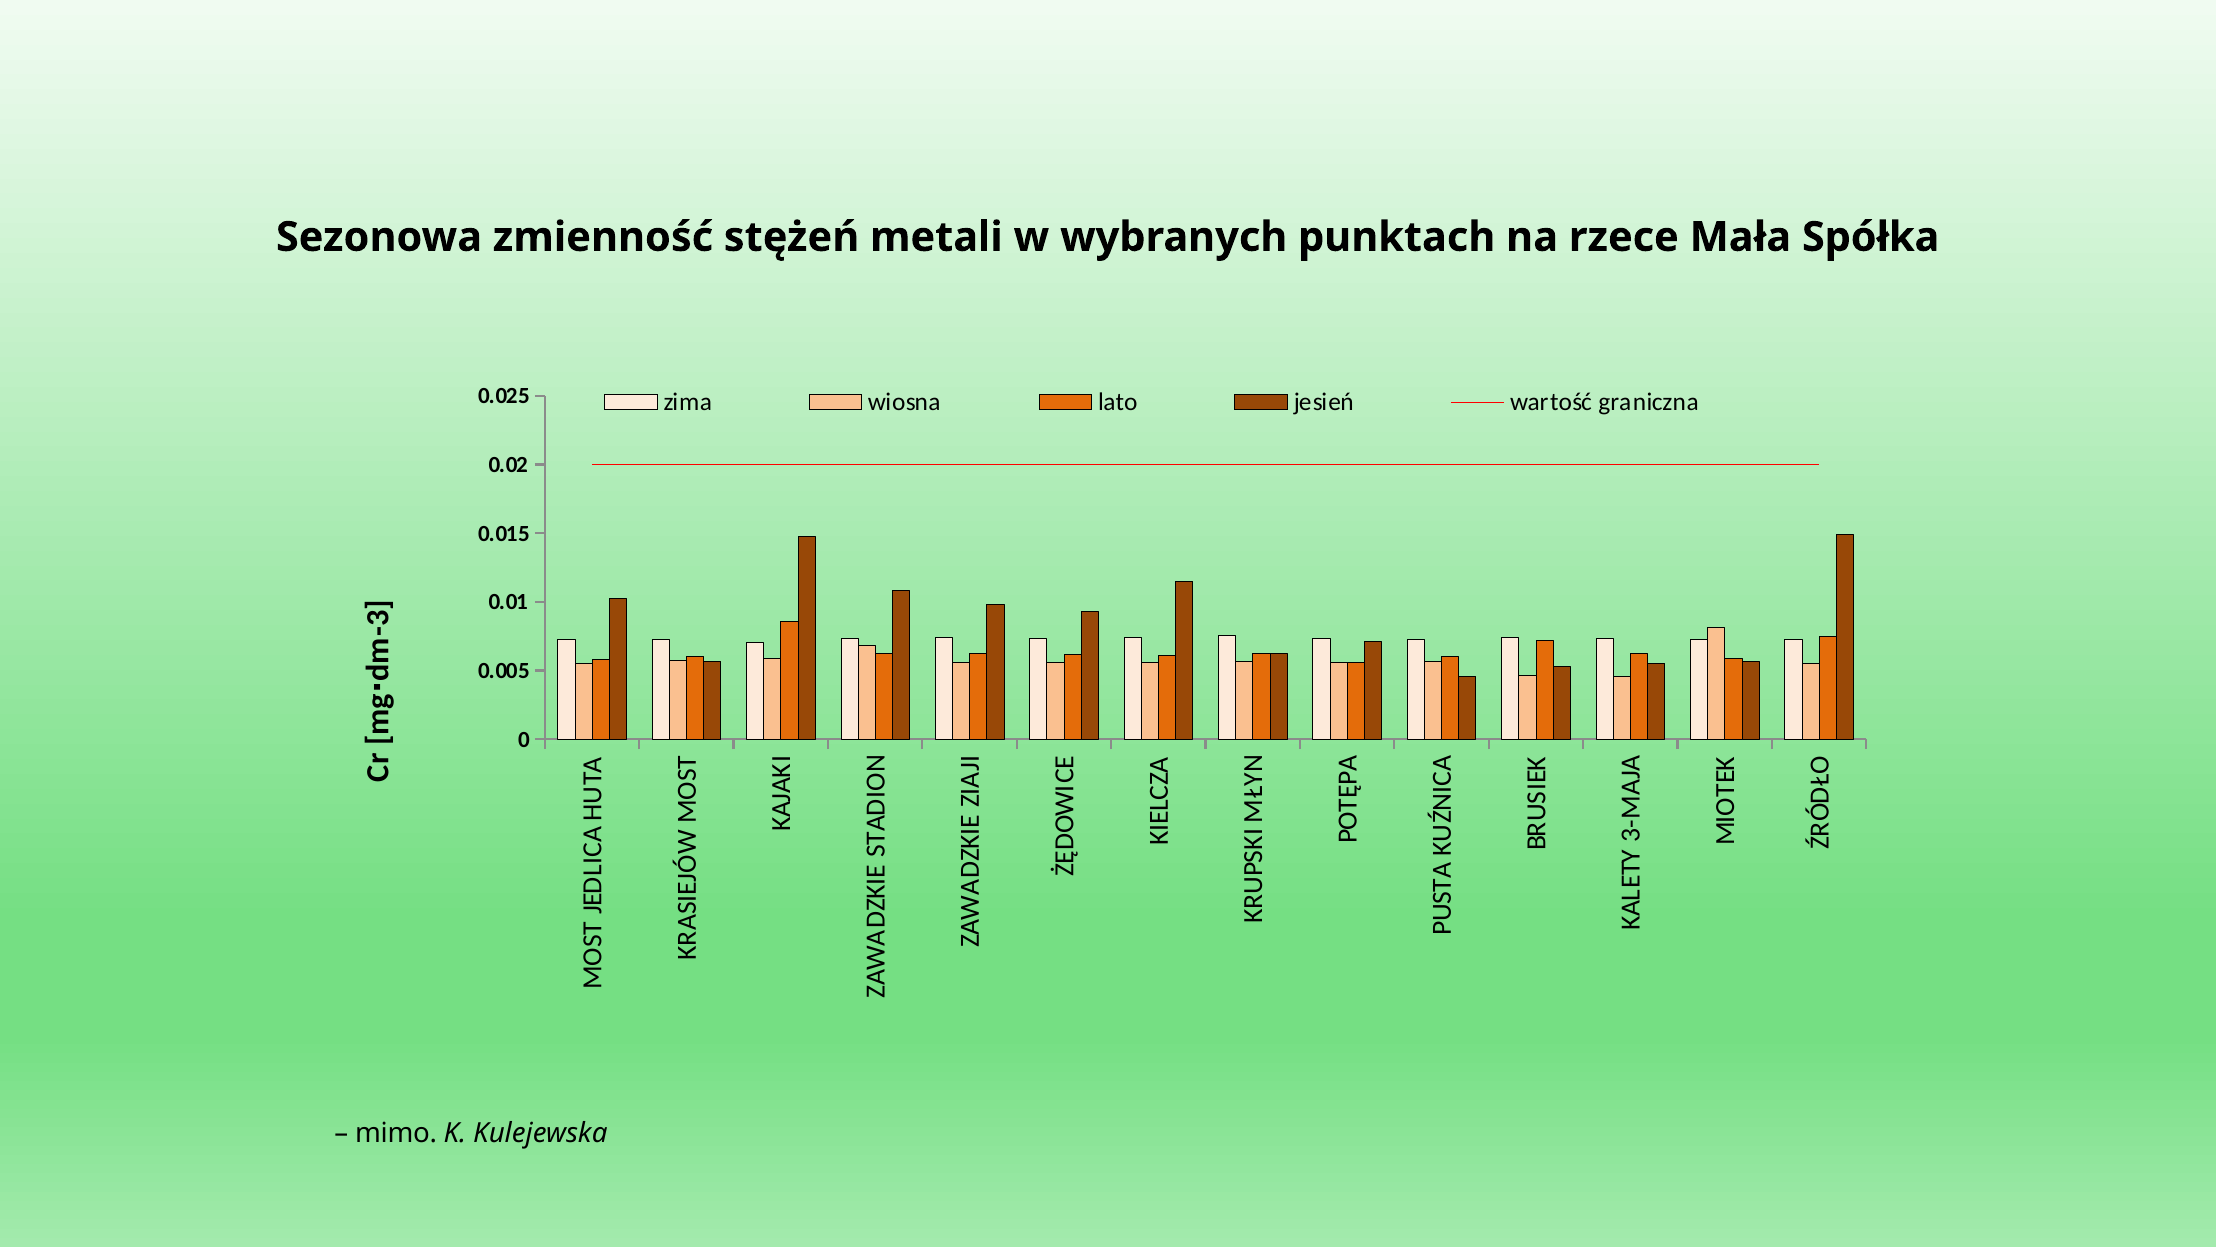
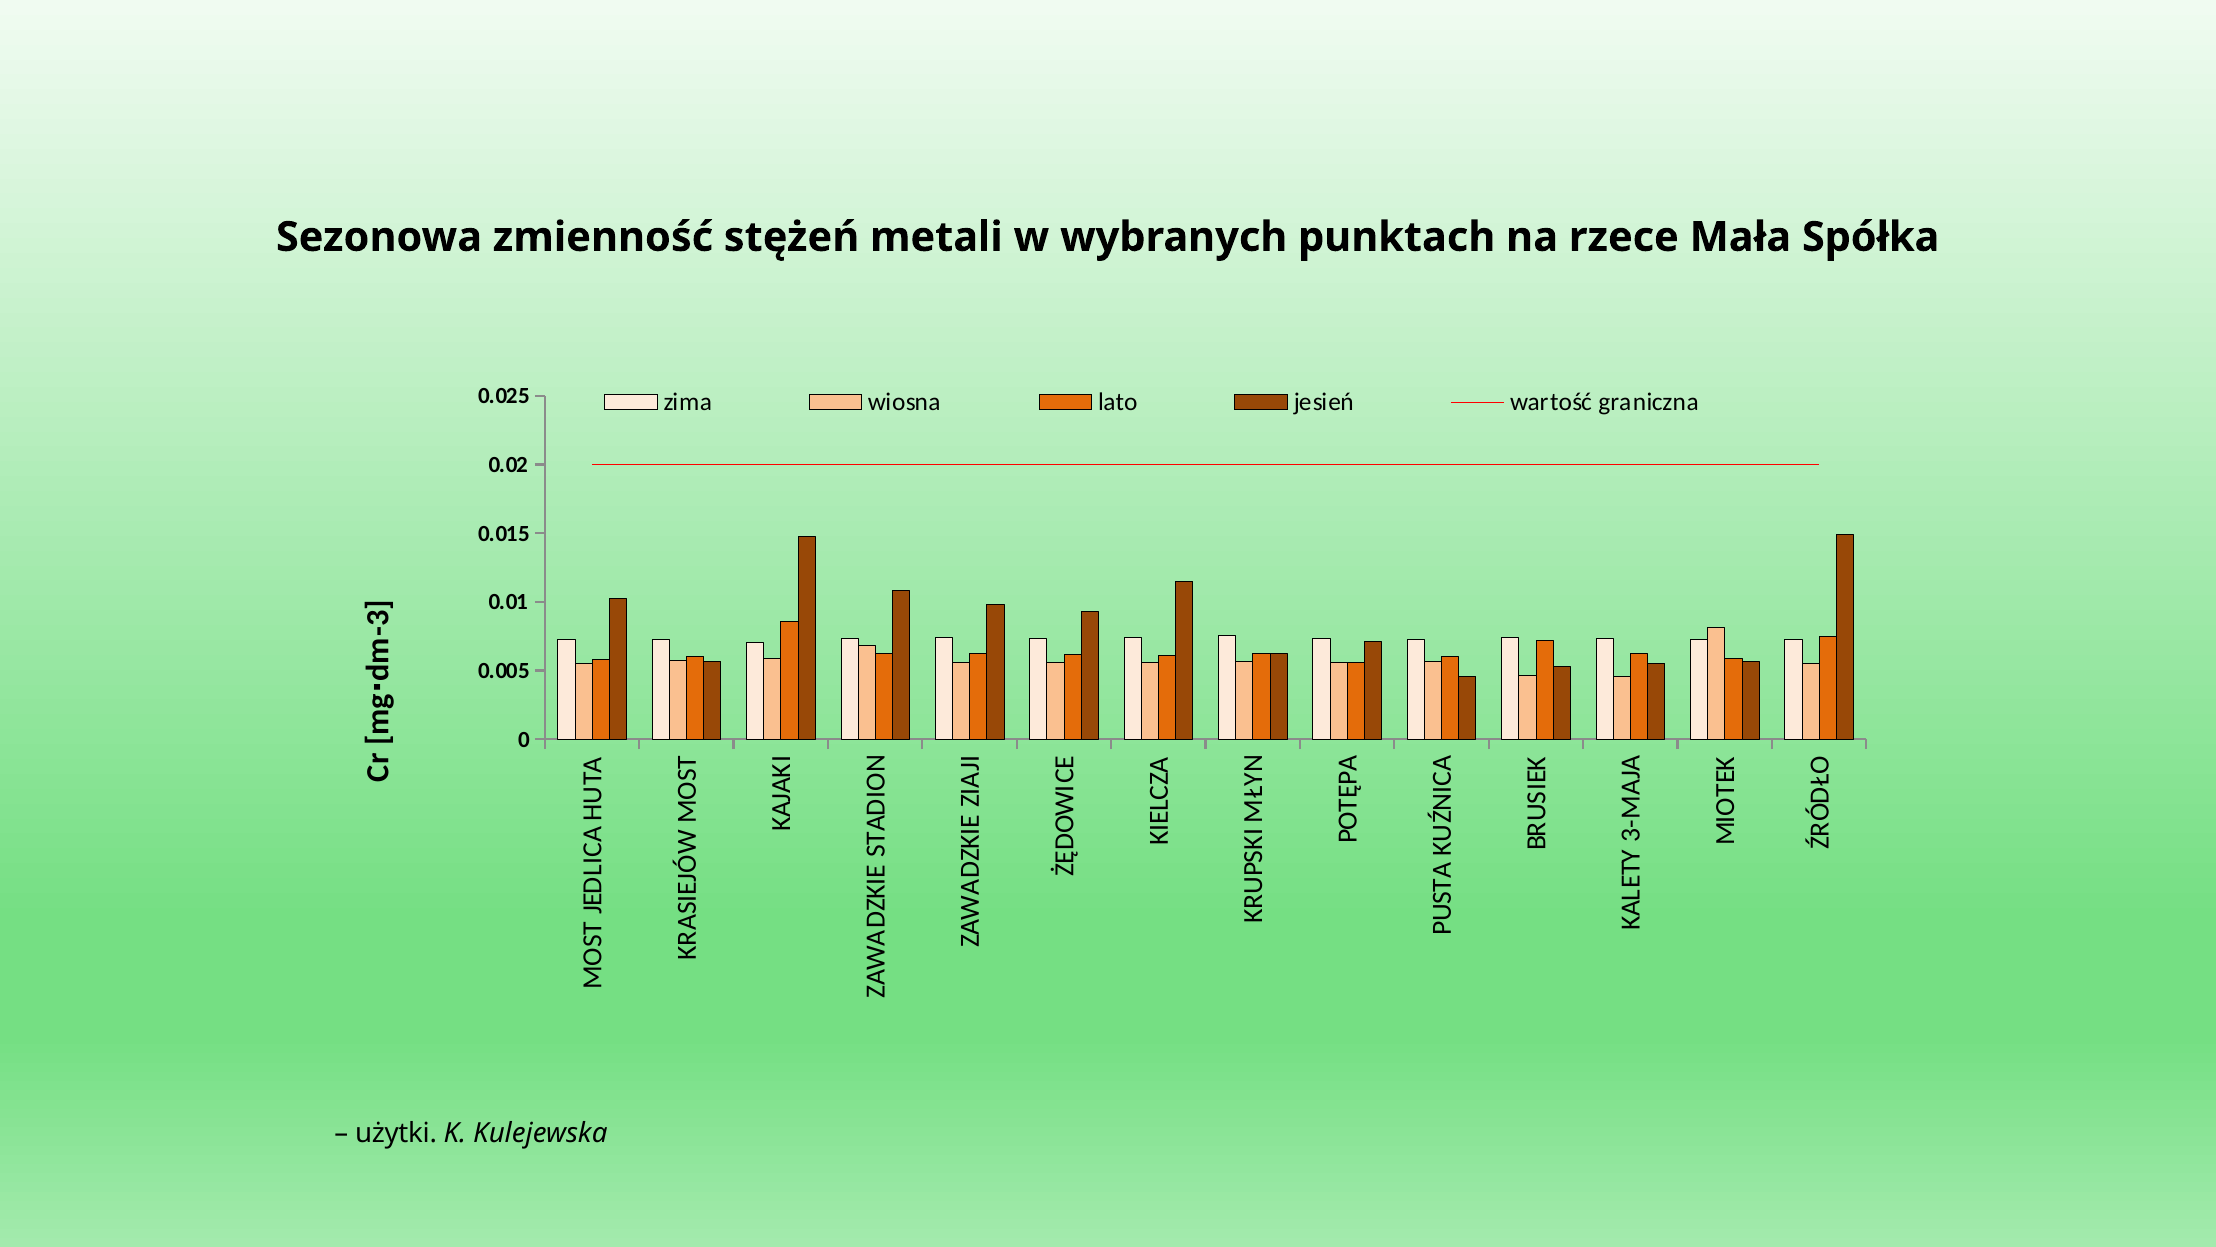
mimo: mimo -> użytki
